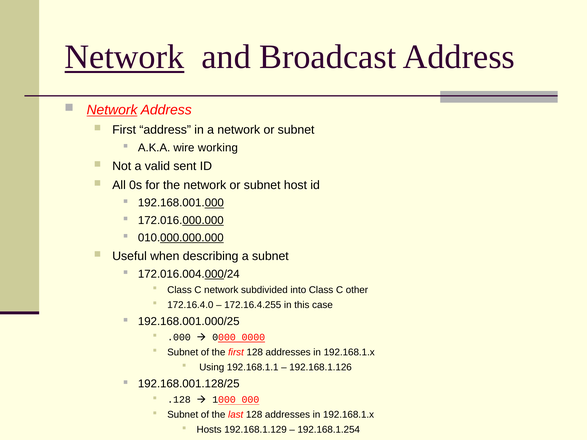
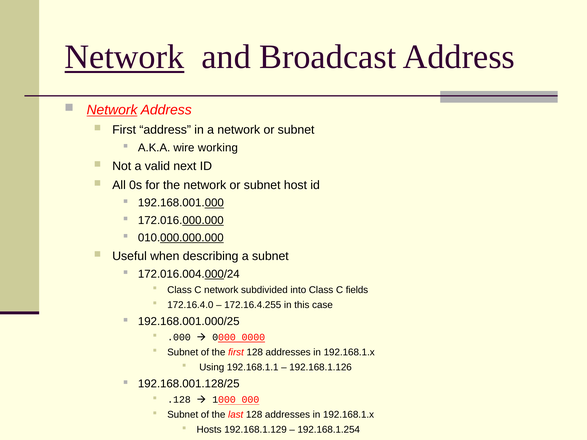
sent: sent -> next
other: other -> fields
